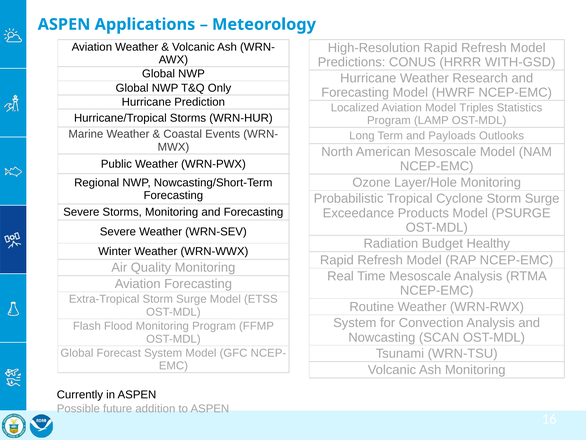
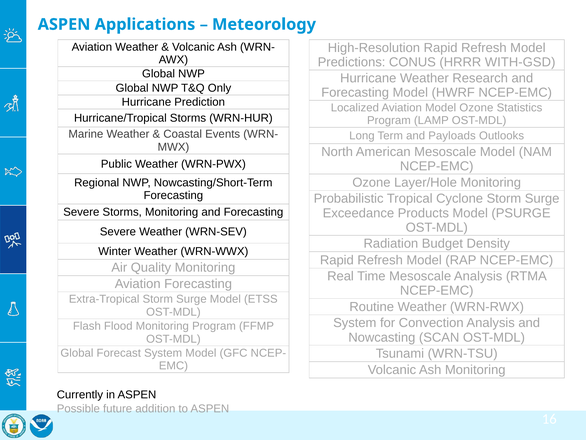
Model Triples: Triples -> Ozone
Healthy: Healthy -> Density
